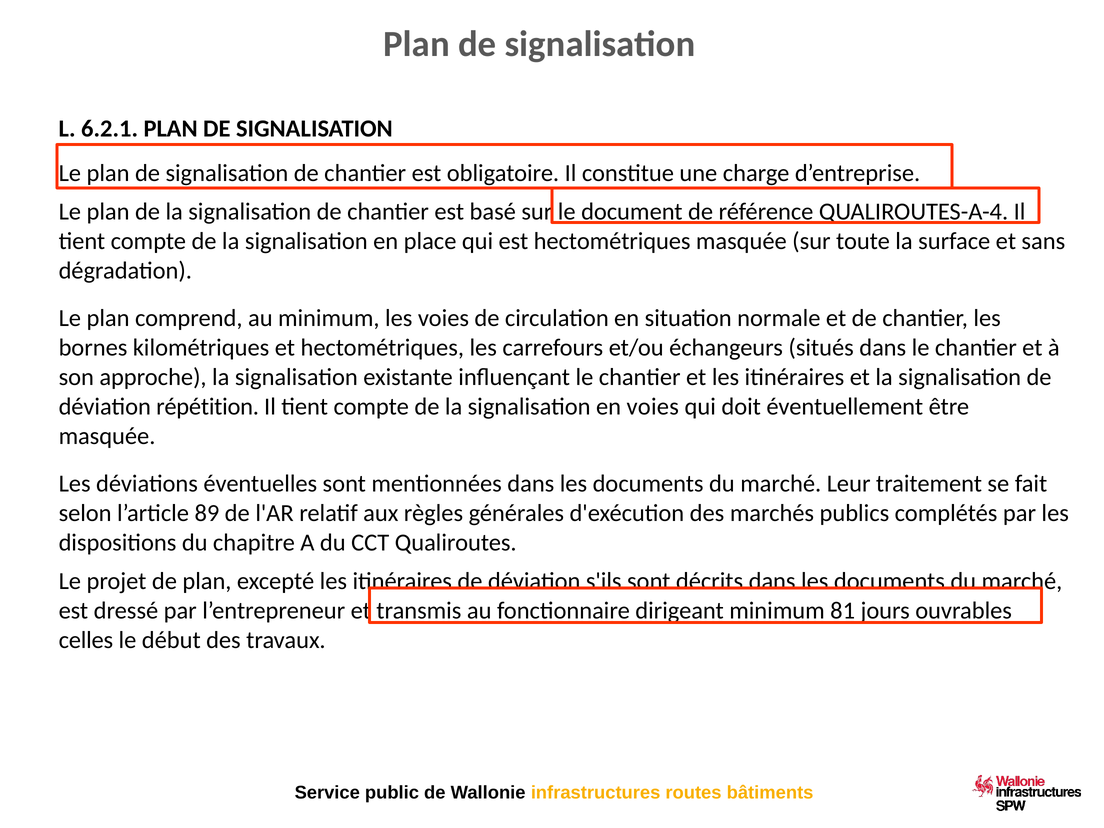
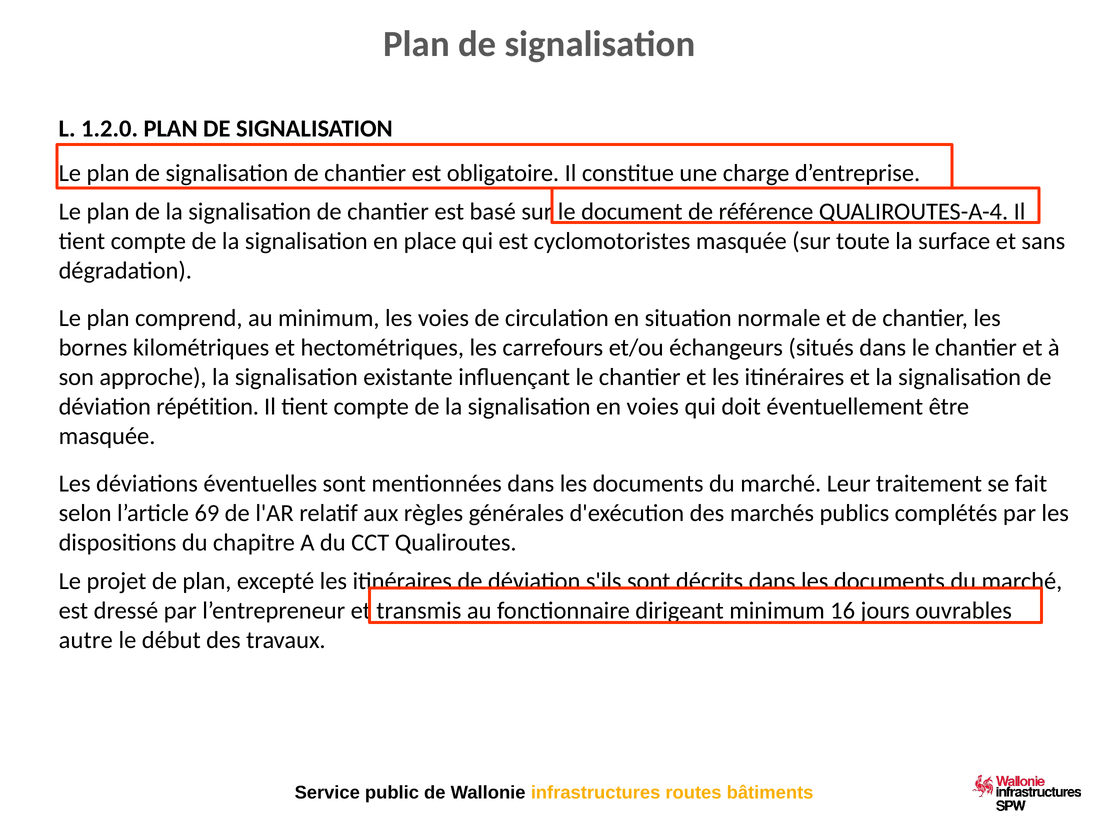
6.2.1: 6.2.1 -> 1.2.0
est hectométriques: hectométriques -> cyclomotoristes
89: 89 -> 69
81: 81 -> 16
celles: celles -> autre
